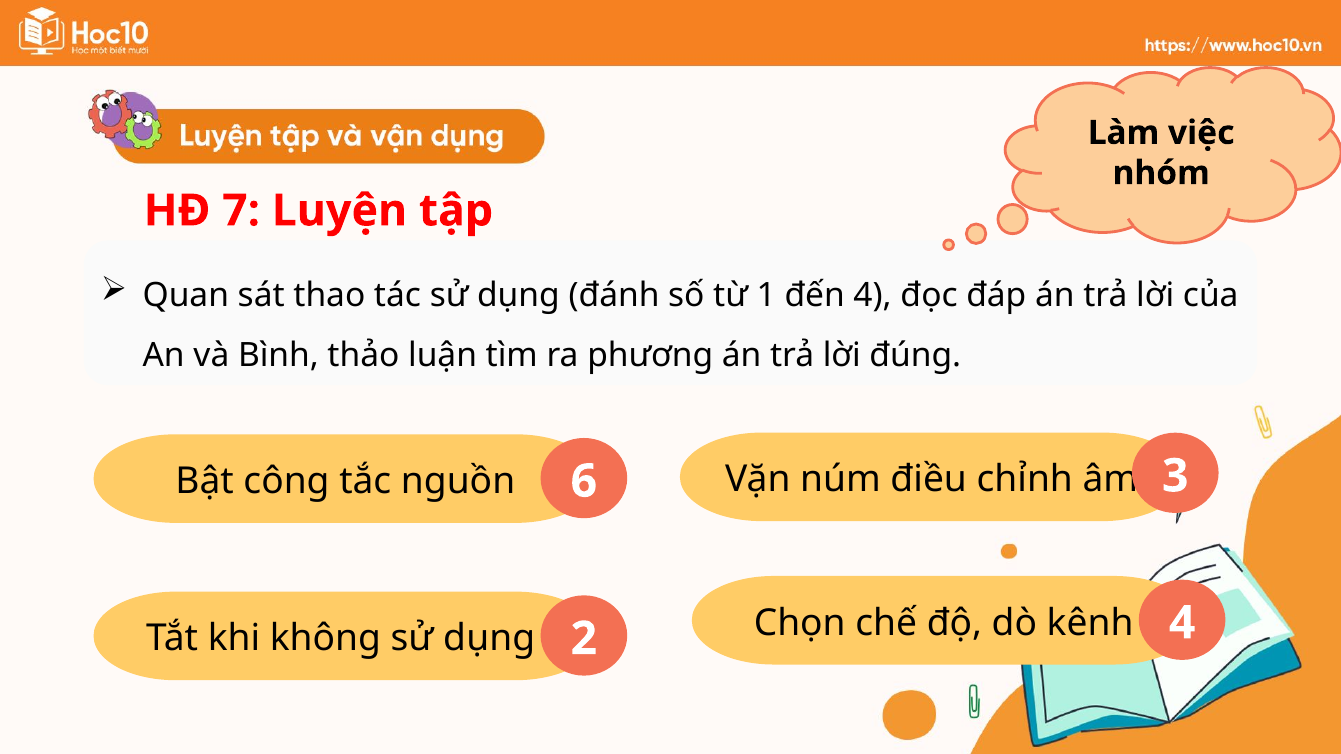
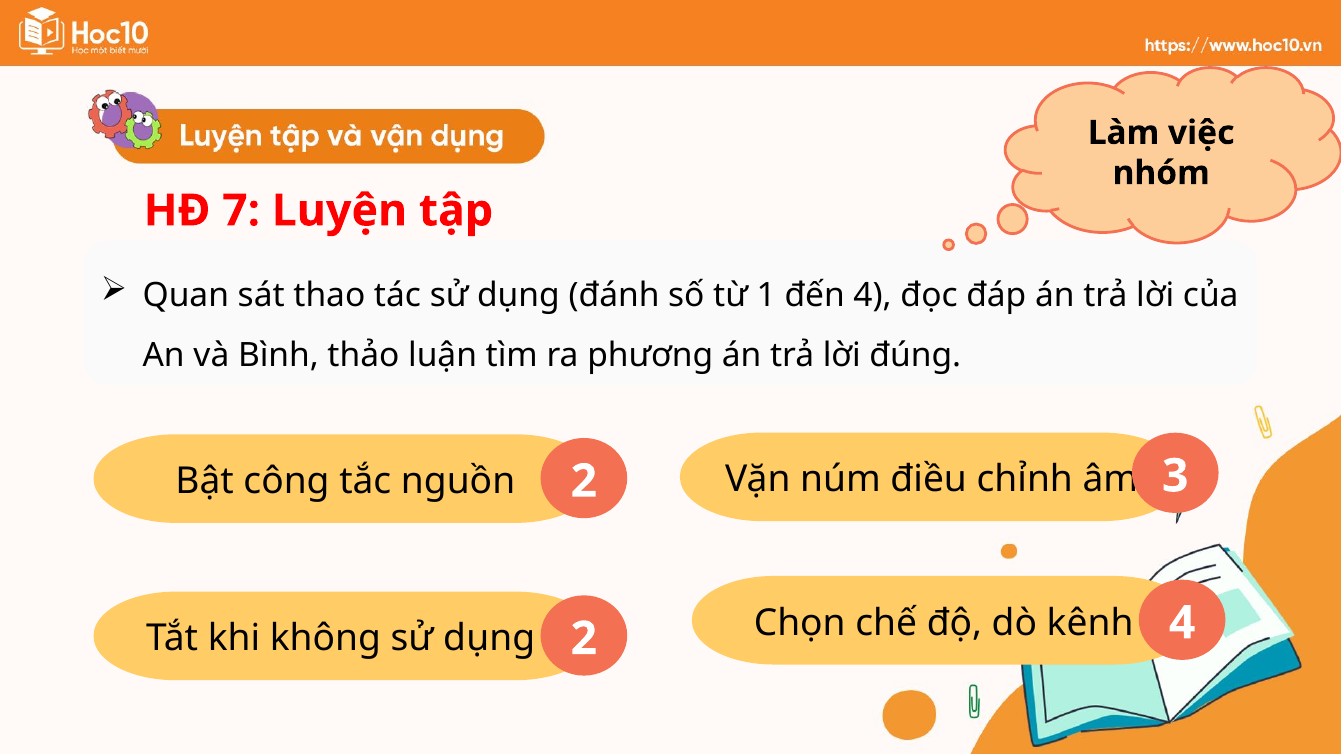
nguồn 6: 6 -> 2
